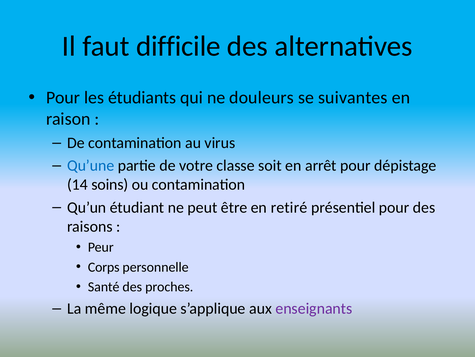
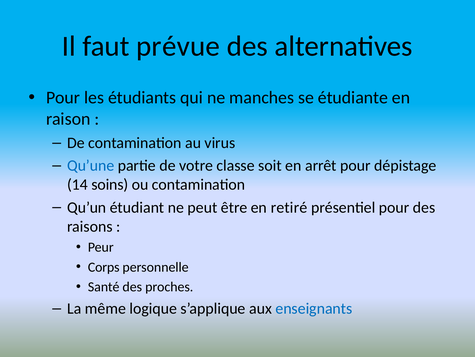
difficile: difficile -> prévue
douleurs: douleurs -> manches
suivantes: suivantes -> étudiante
enseignants colour: purple -> blue
